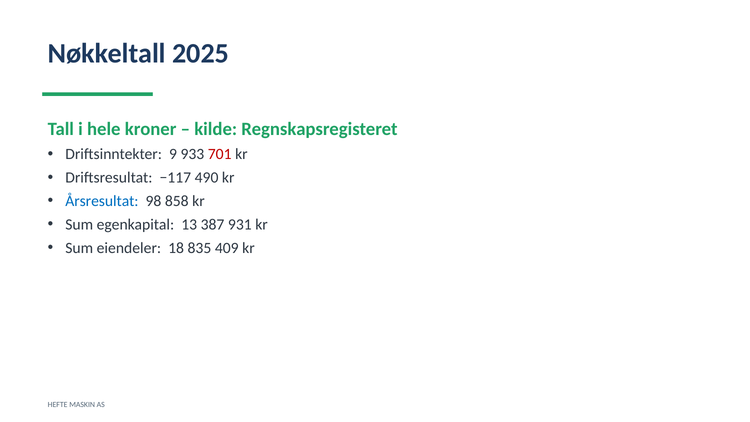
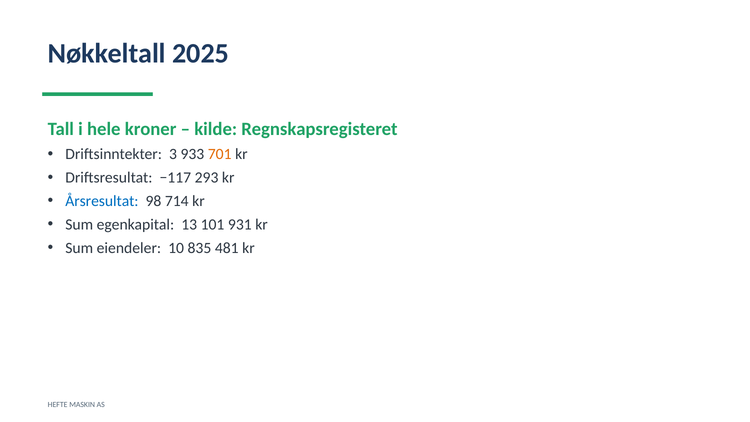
9: 9 -> 3
701 colour: red -> orange
490: 490 -> 293
858: 858 -> 714
387: 387 -> 101
18: 18 -> 10
409: 409 -> 481
